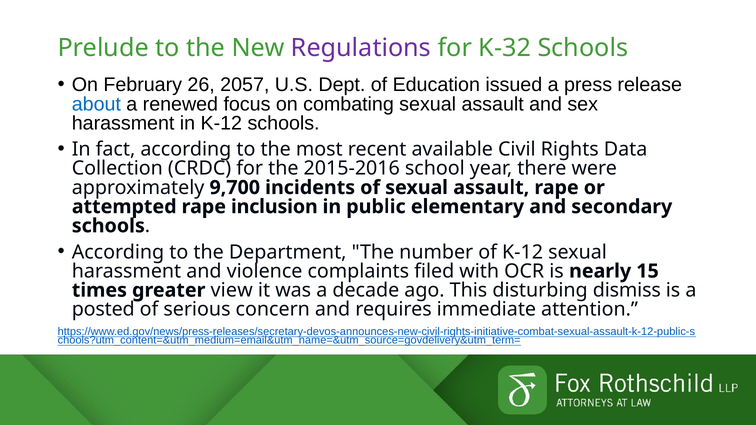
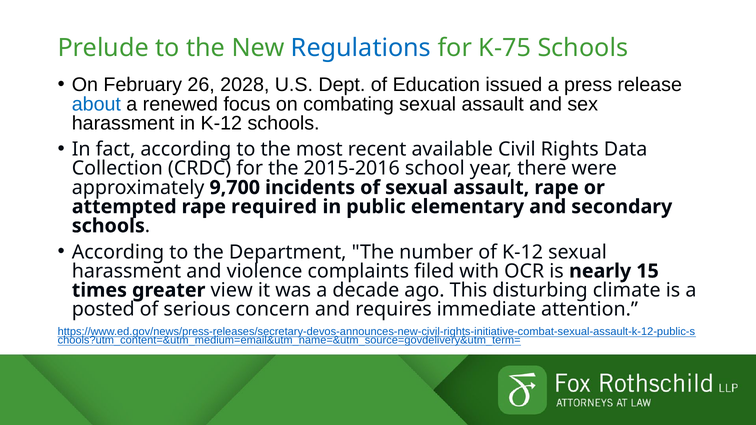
Regulations colour: purple -> blue
K-32: K-32 -> K-75
2057: 2057 -> 2028
inclusion: inclusion -> required
dismiss: dismiss -> climate
